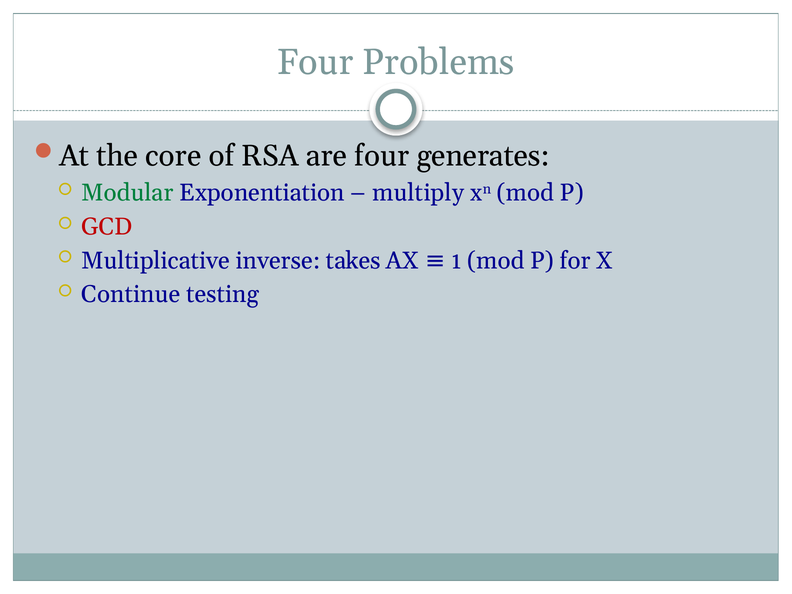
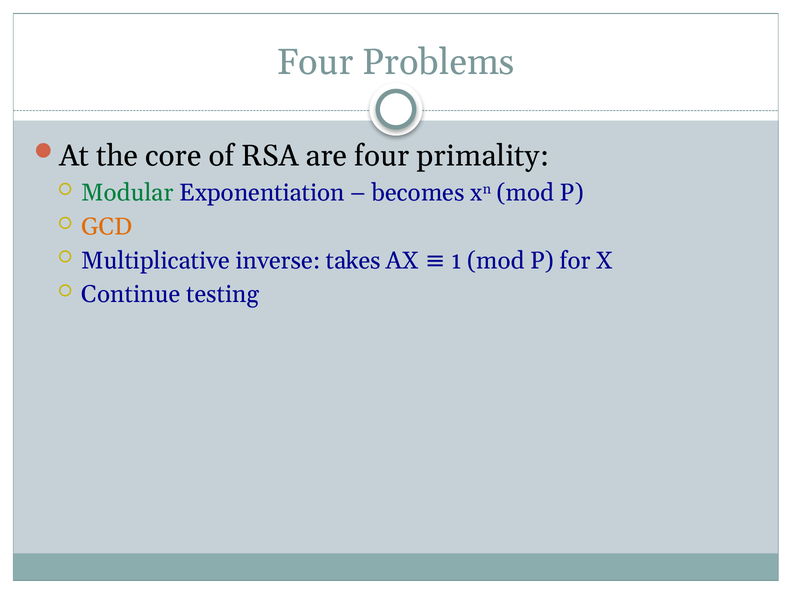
generates: generates -> primality
multiply: multiply -> becomes
GCD colour: red -> orange
